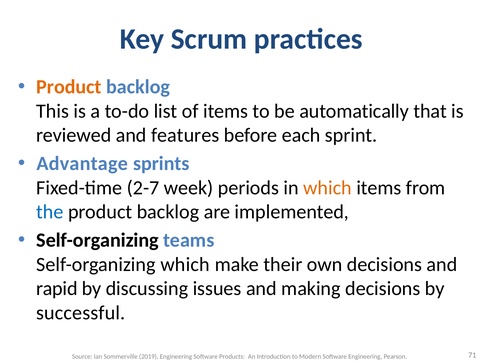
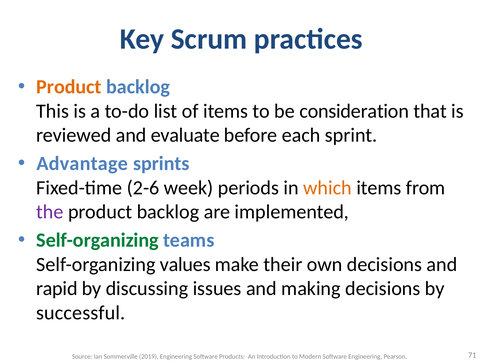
automatically: automatically -> consideration
features: features -> evaluate
2-7: 2-7 -> 2-6
the colour: blue -> purple
Self-organizing at (98, 240) colour: black -> green
Self-organizing which: which -> values
